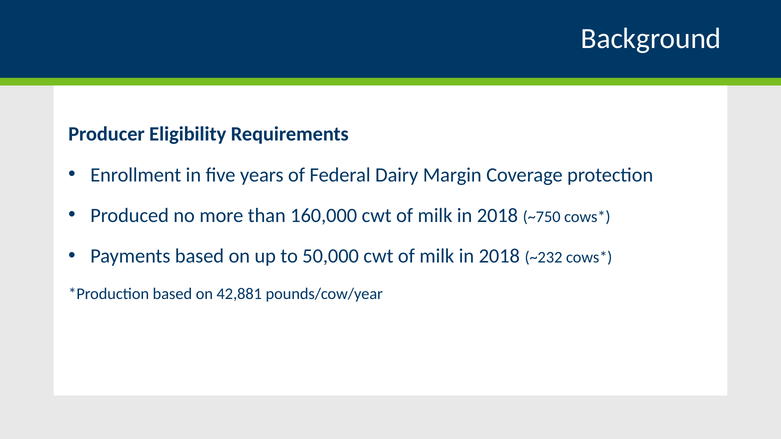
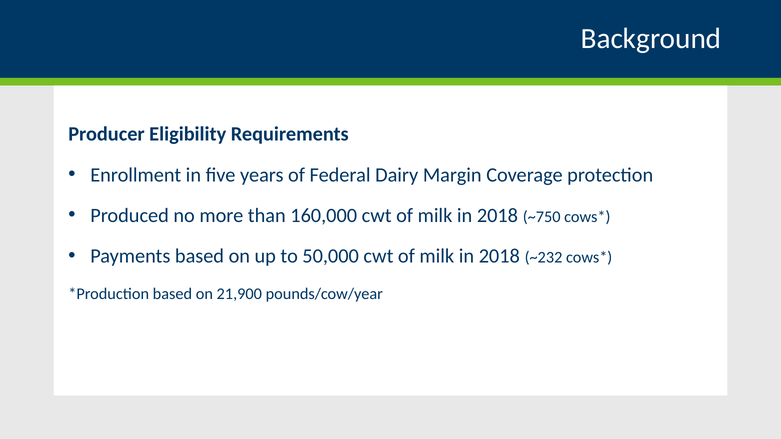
42,881: 42,881 -> 21,900
